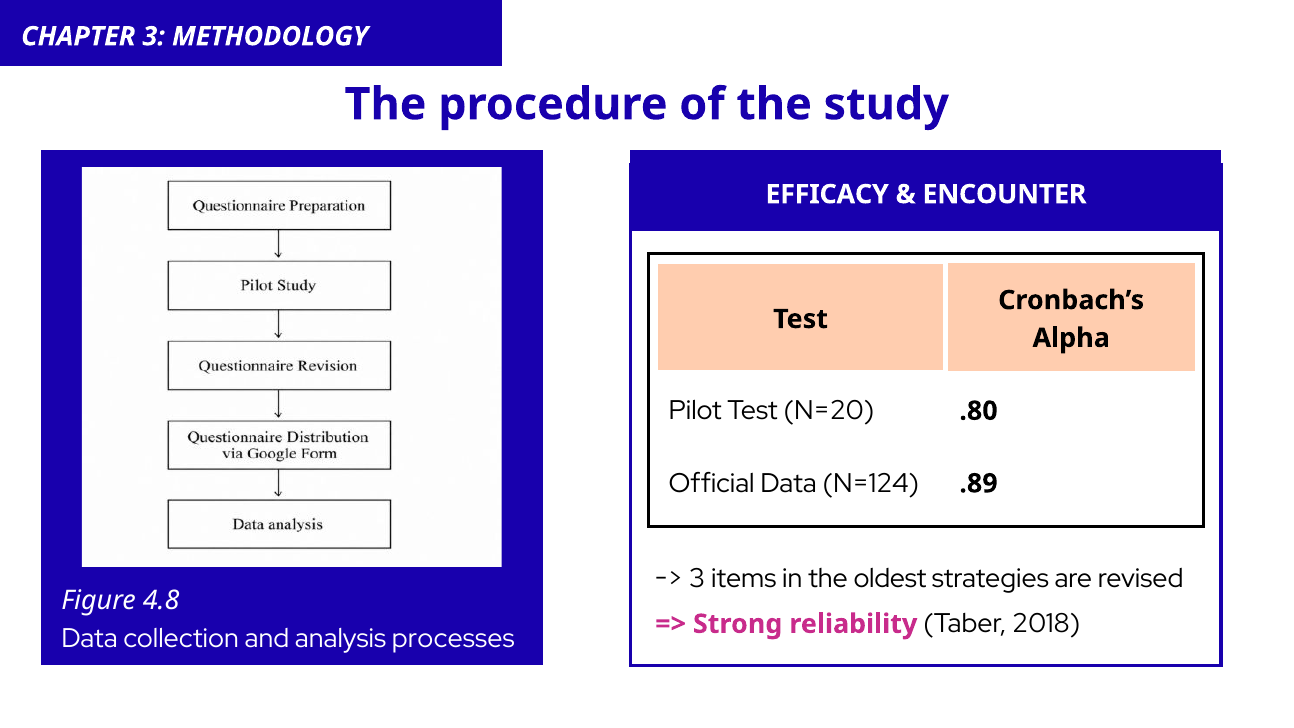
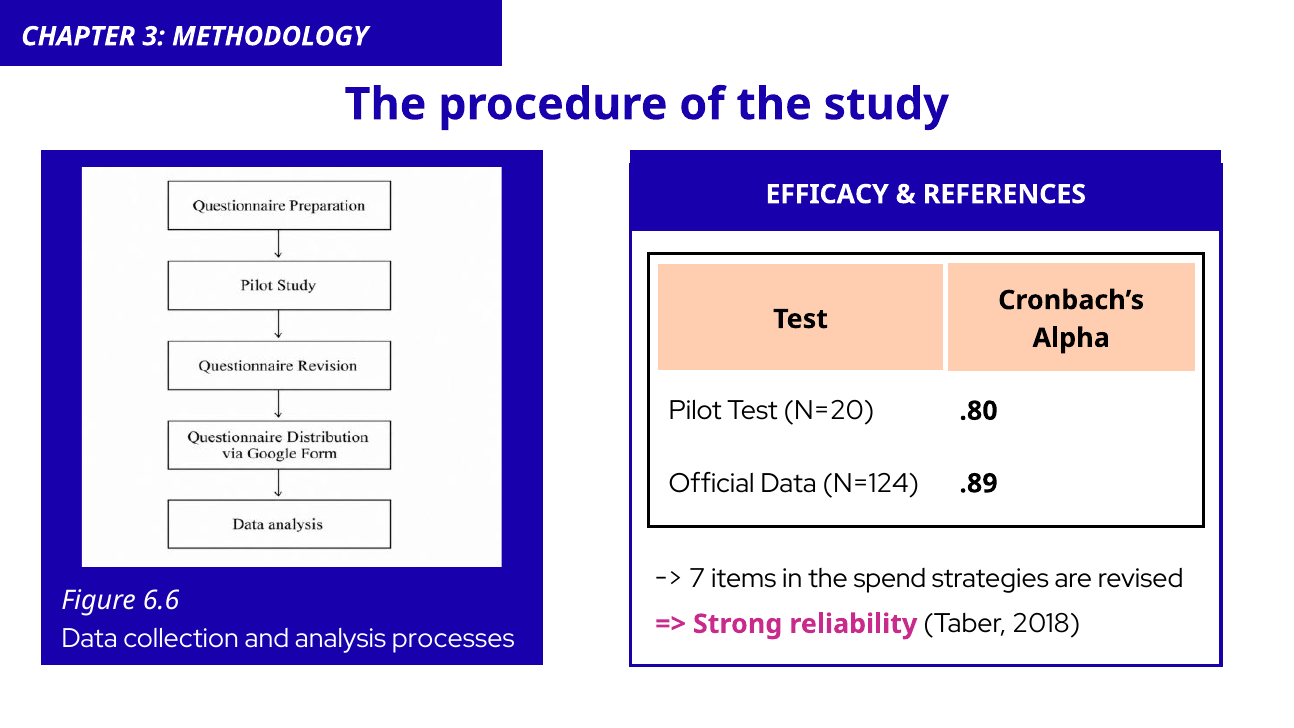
ENCOUNTER: ENCOUNTER -> REFERENCES
3 at (697, 578): 3 -> 7
oldest: oldest -> spend
4.8: 4.8 -> 6.6
